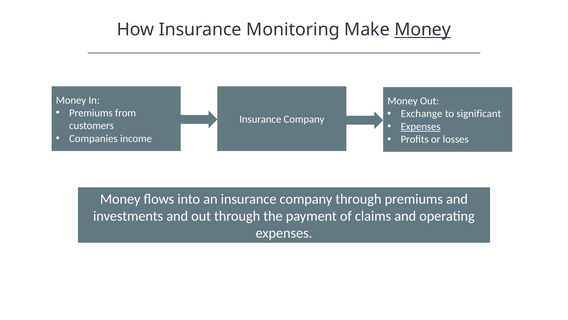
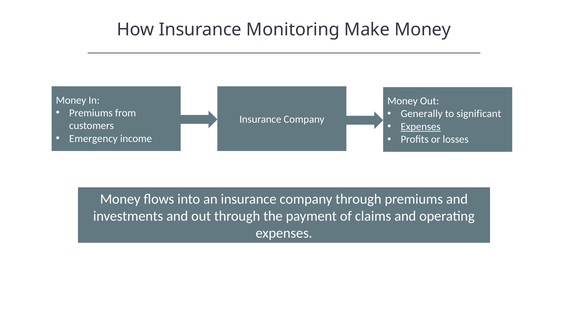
Money at (423, 30) underline: present -> none
Exchange: Exchange -> Generally
Companies: Companies -> Emergency
